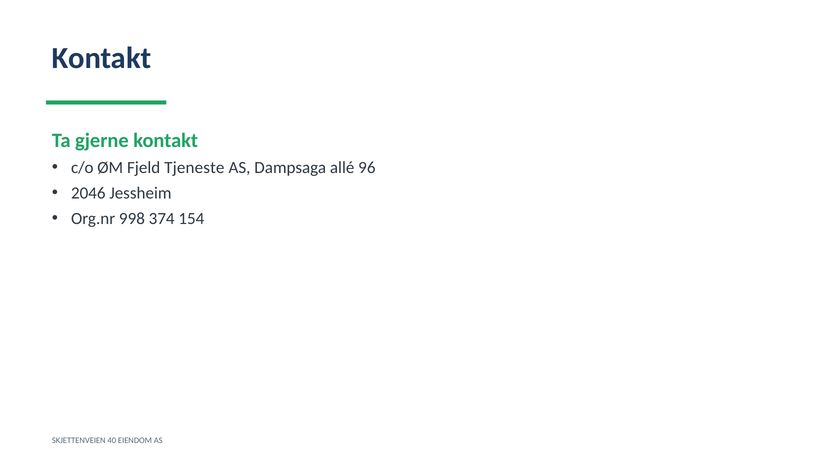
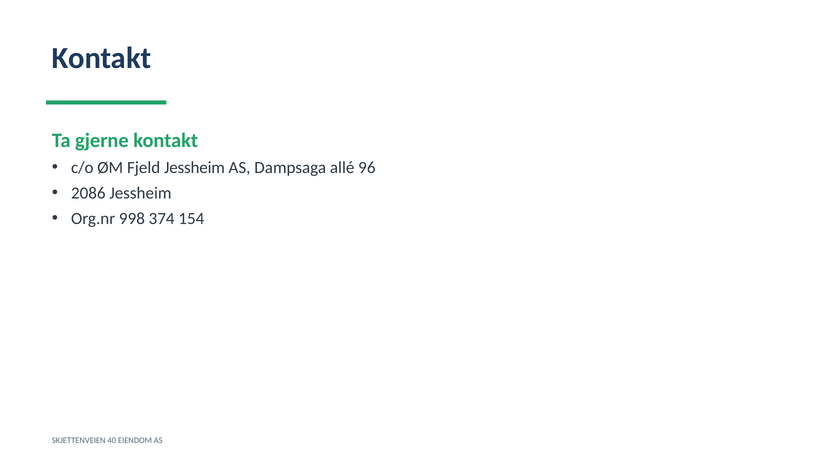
Fjeld Tjeneste: Tjeneste -> Jessheim
2046: 2046 -> 2086
